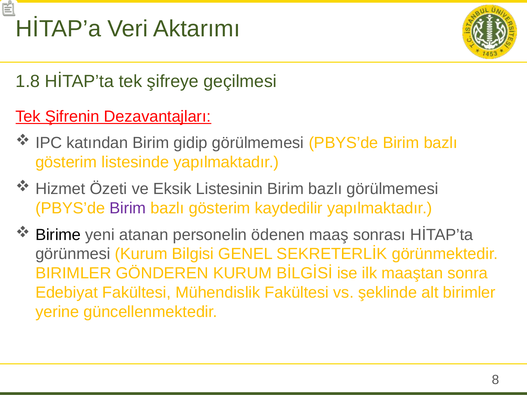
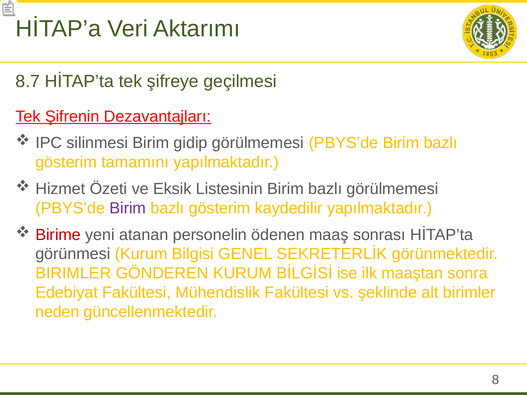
1.8: 1.8 -> 8.7
katından: katından -> silinmesi
listesinde: listesinde -> tamamını
Birime colour: black -> red
yerine: yerine -> neden
